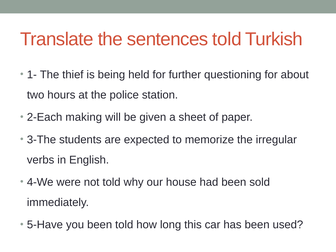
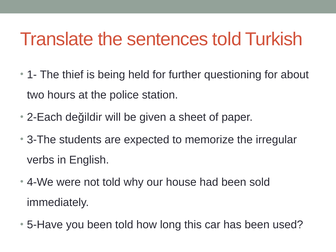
making: making -> değildir
